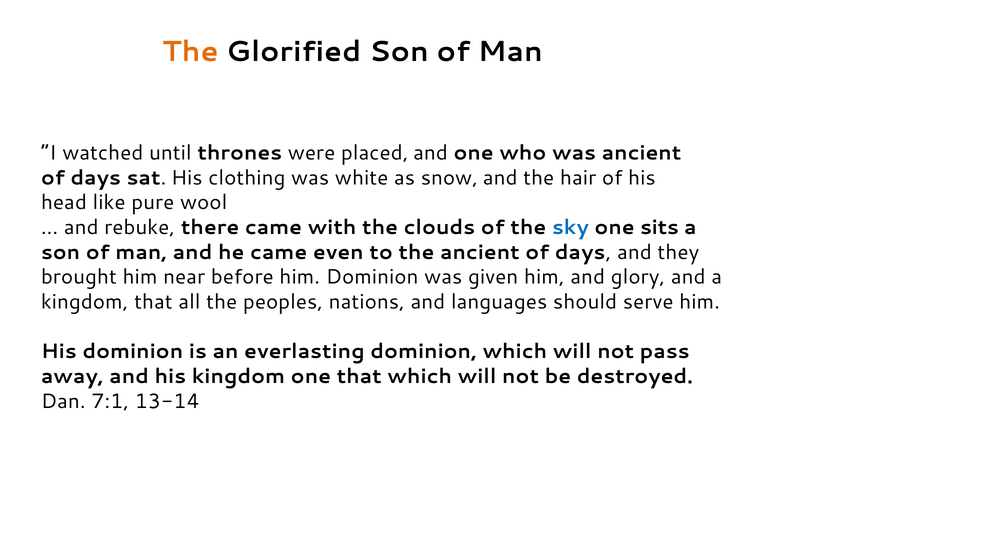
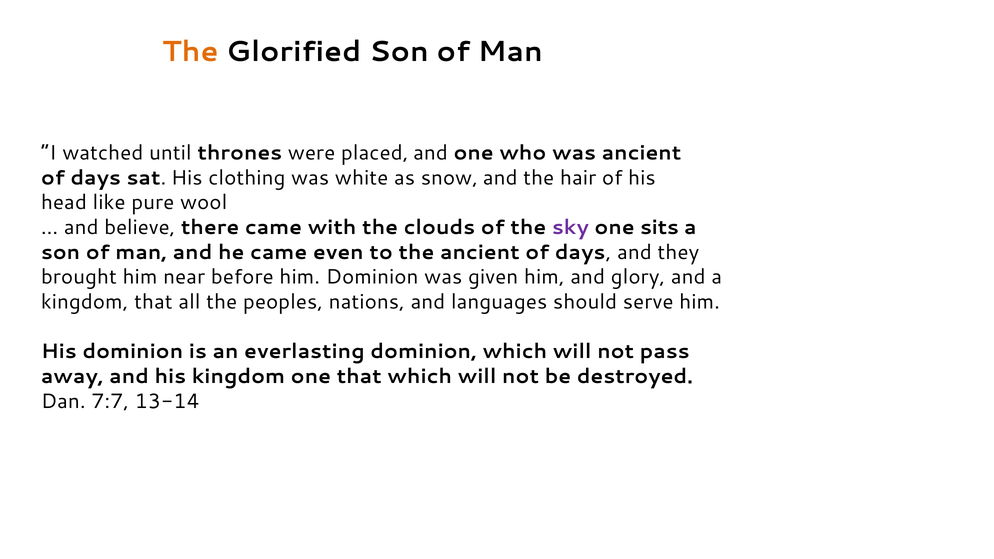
rebuke: rebuke -> believe
sky colour: blue -> purple
7:1: 7:1 -> 7:7
